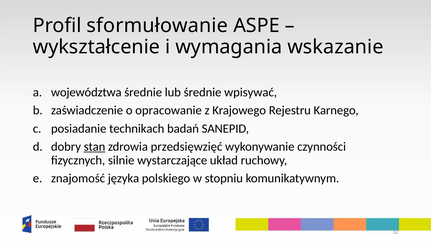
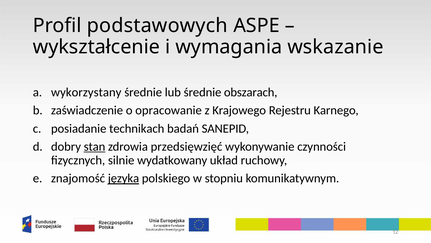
sformułowanie: sformułowanie -> podstawowych
województwa: województwa -> wykorzystany
wpisywać: wpisywać -> obszarach
wystarczające: wystarczające -> wydatkowany
języka underline: none -> present
